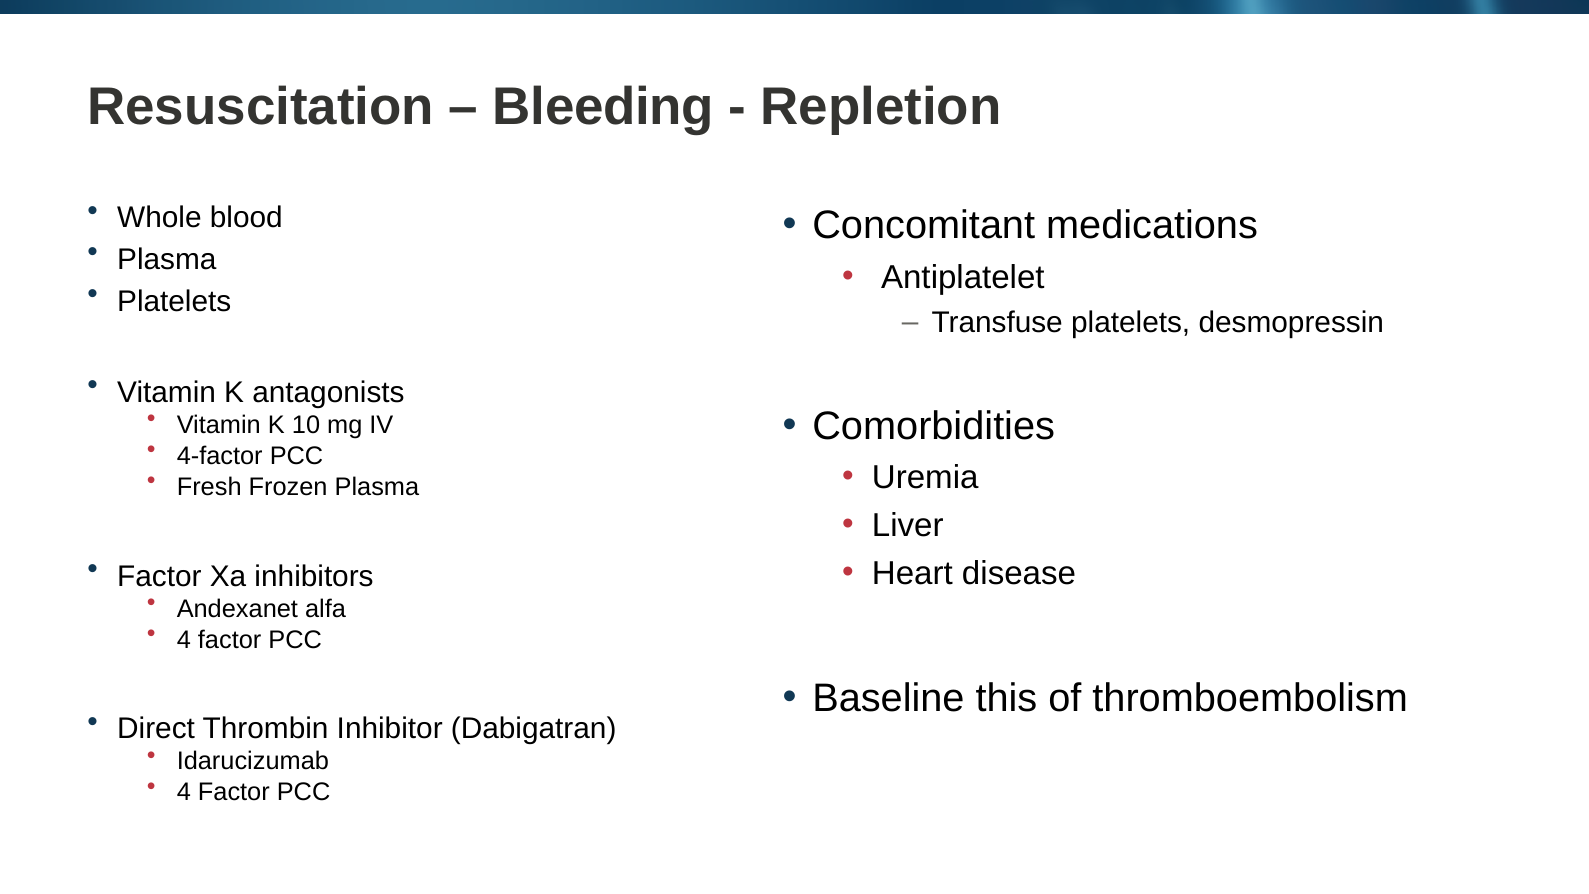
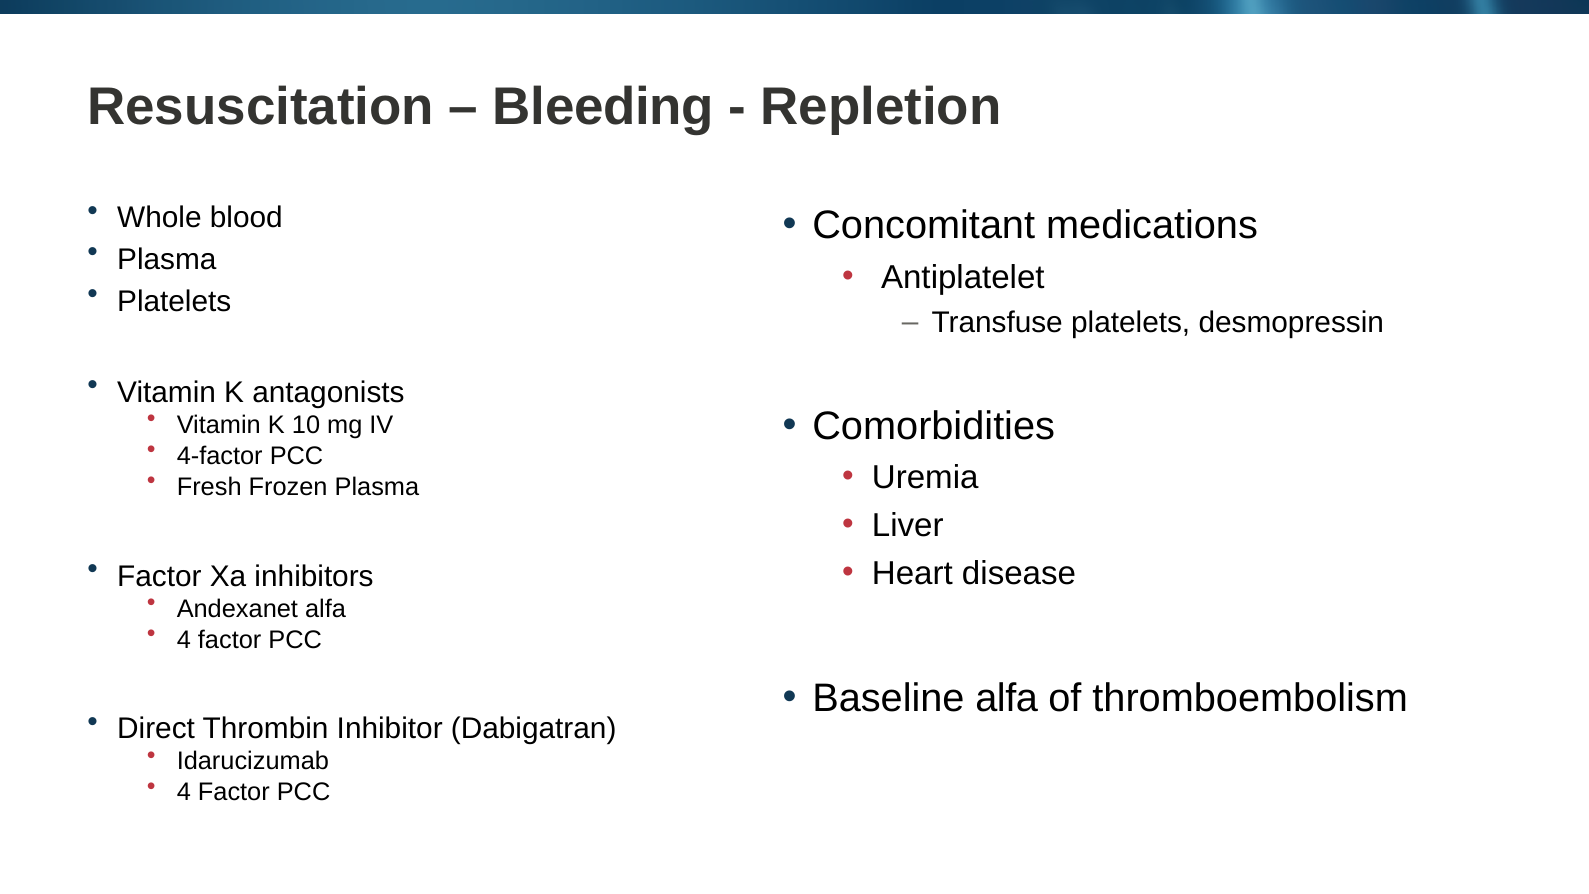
Baseline this: this -> alfa
